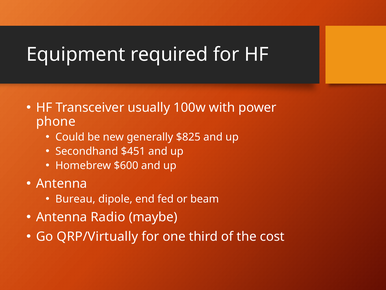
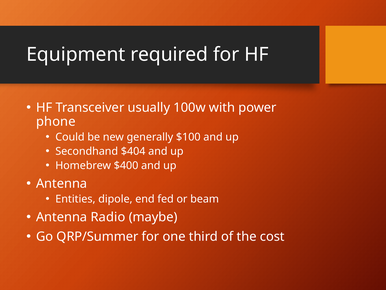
$825: $825 -> $100
$451: $451 -> $404
$600: $600 -> $400
Bureau: Bureau -> Entities
QRP/Virtually: QRP/Virtually -> QRP/Summer
